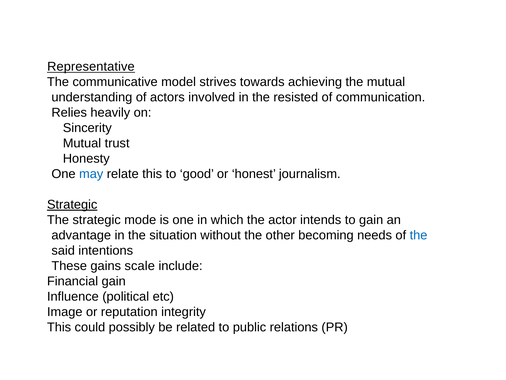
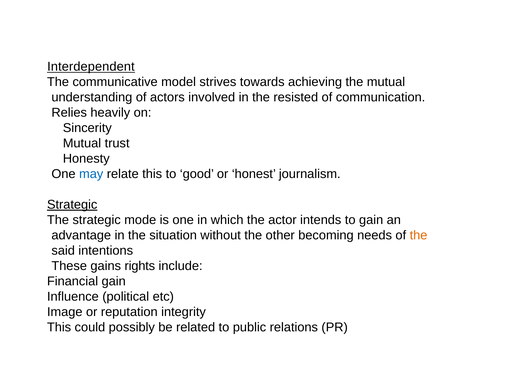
Representative: Representative -> Interdependent
the at (419, 235) colour: blue -> orange
scale: scale -> rights
